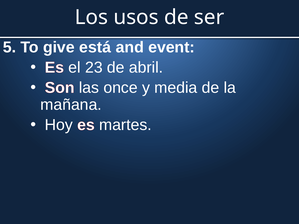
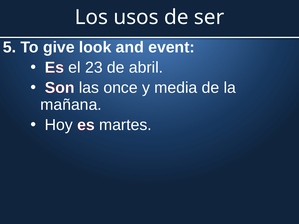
está: está -> look
